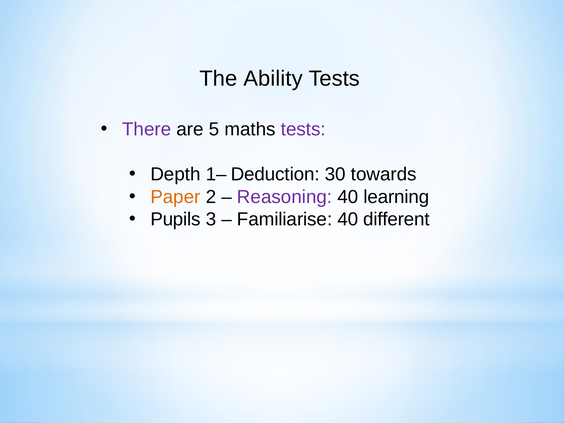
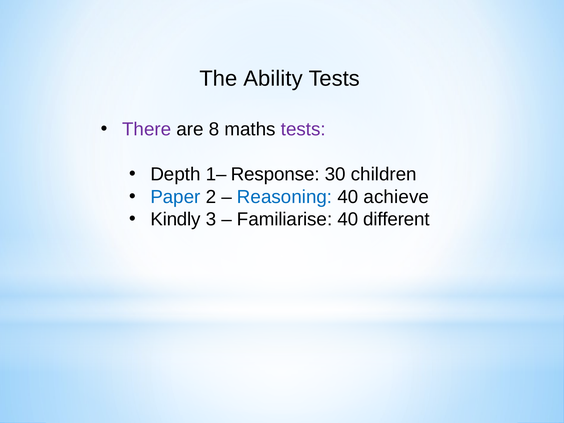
5: 5 -> 8
Deduction: Deduction -> Response
towards: towards -> children
Paper colour: orange -> blue
Reasoning colour: purple -> blue
learning: learning -> achieve
Pupils: Pupils -> Kindly
